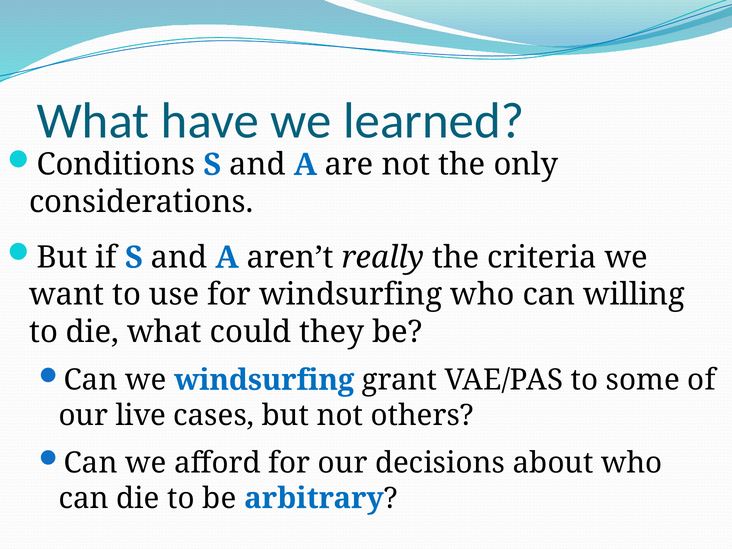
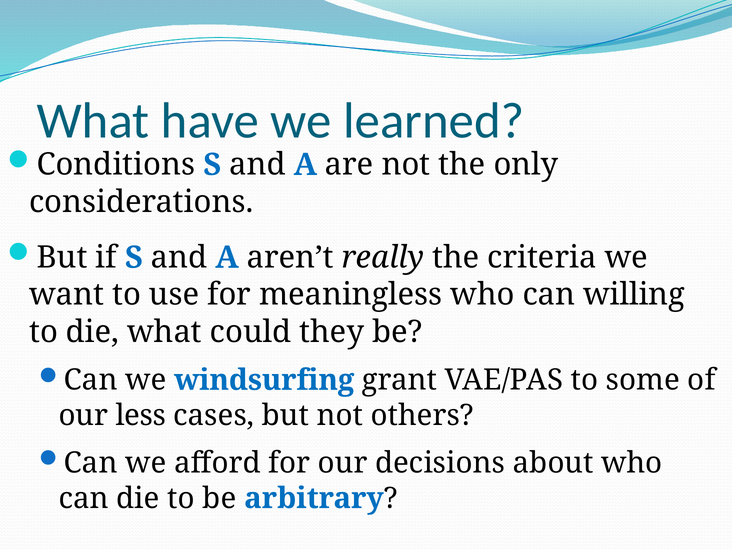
for windsurfing: windsurfing -> meaningless
live: live -> less
